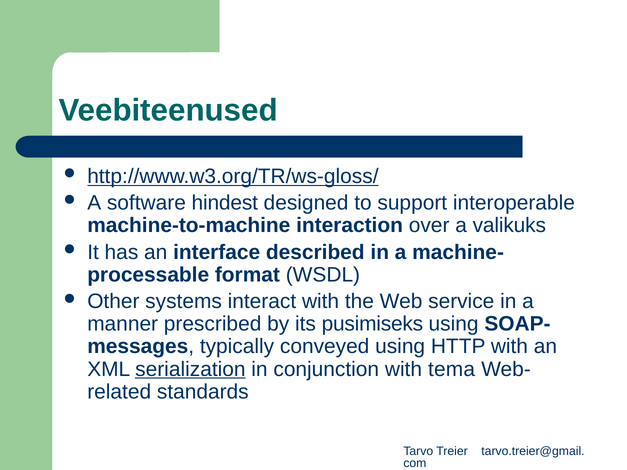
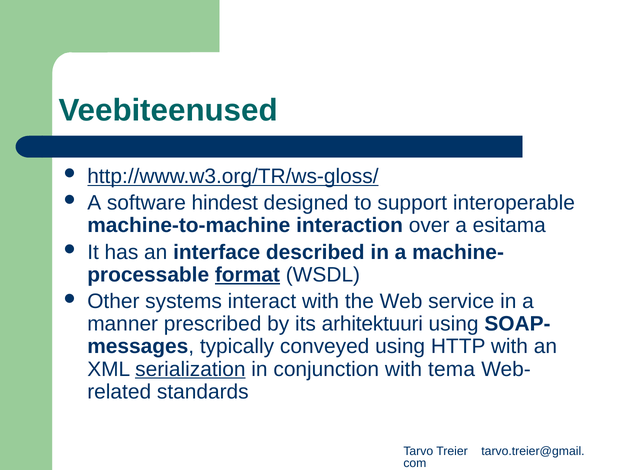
valikuks: valikuks -> esitama
format underline: none -> present
pusimiseks: pusimiseks -> arhitektuuri
